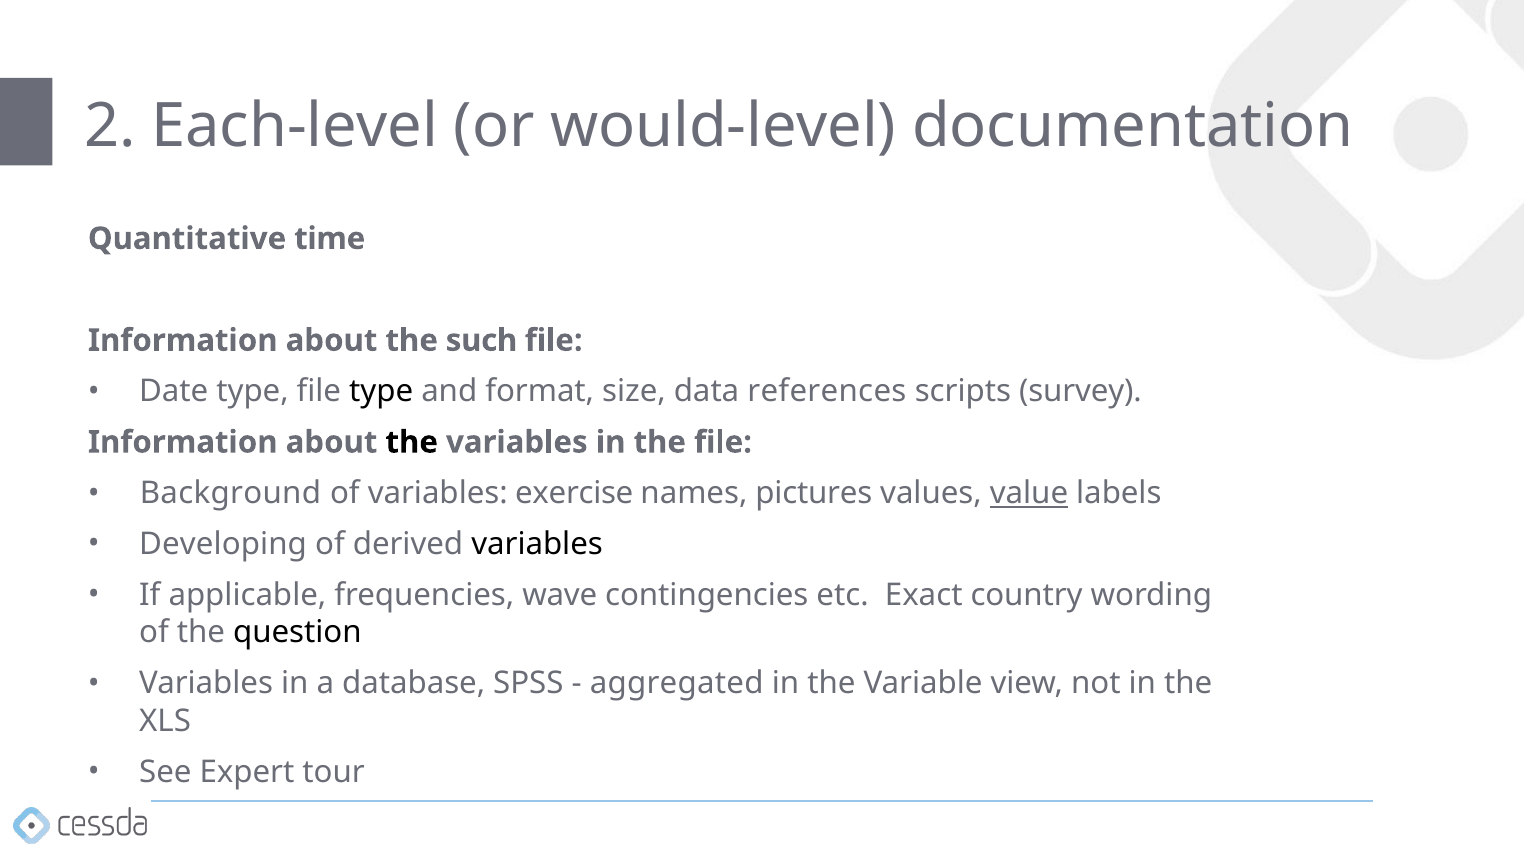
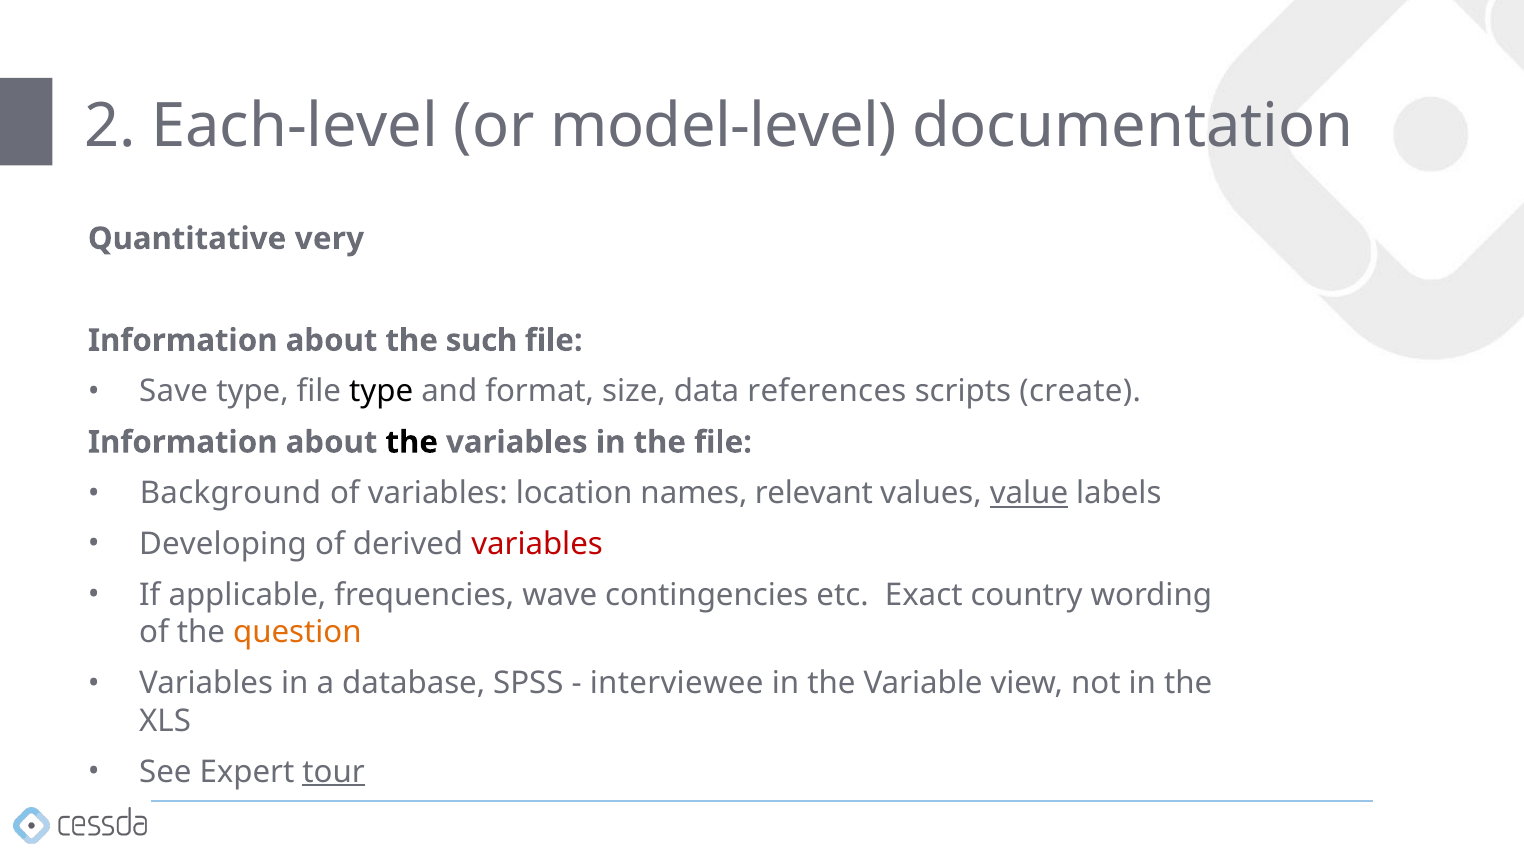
would-level: would-level -> model-level
time: time -> very
Date: Date -> Save
survey: survey -> create
exercise: exercise -> location
pictures: pictures -> relevant
variables at (537, 544) colour: black -> red
question colour: black -> orange
aggregated: aggregated -> interviewee
tour underline: none -> present
